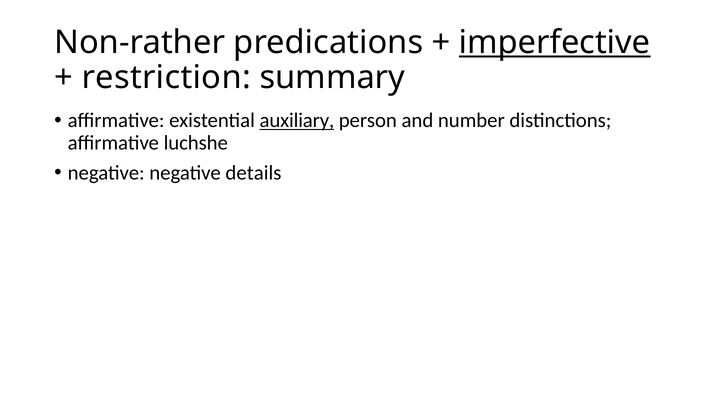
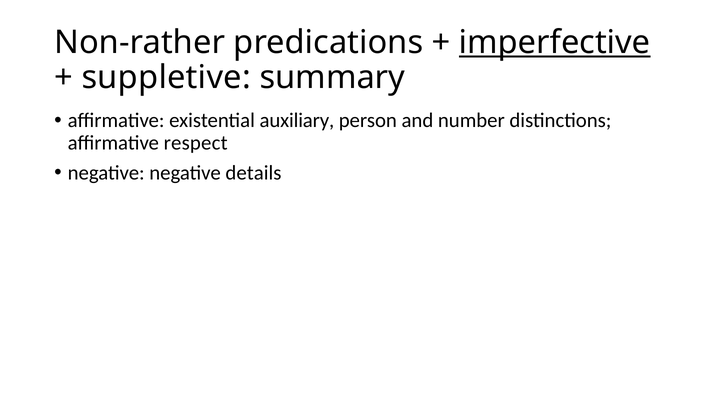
restriction: restriction -> suppletive
auxiliary underline: present -> none
luchshe: luchshe -> respect
